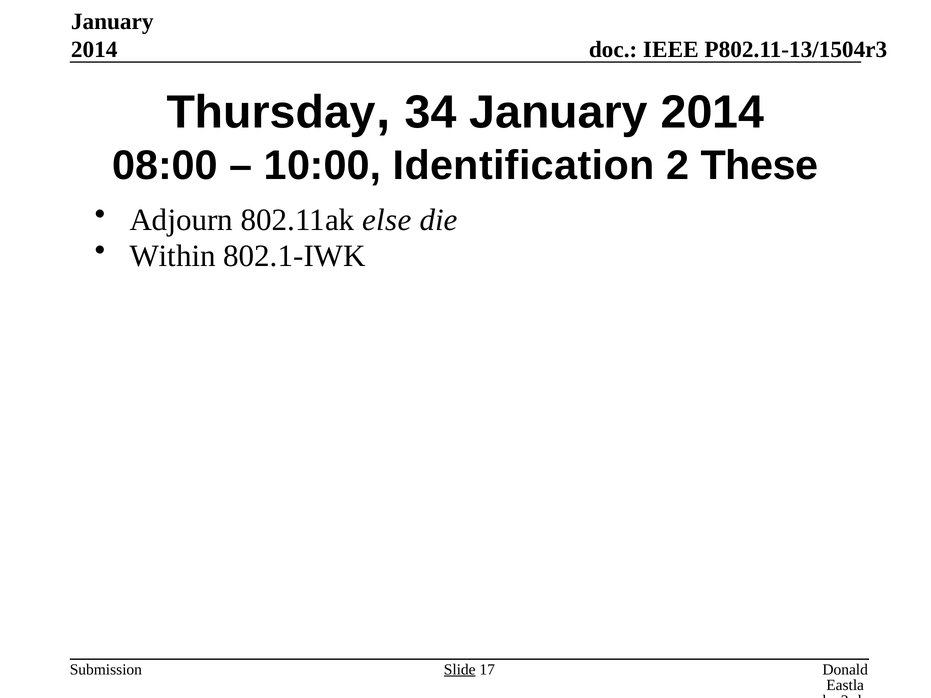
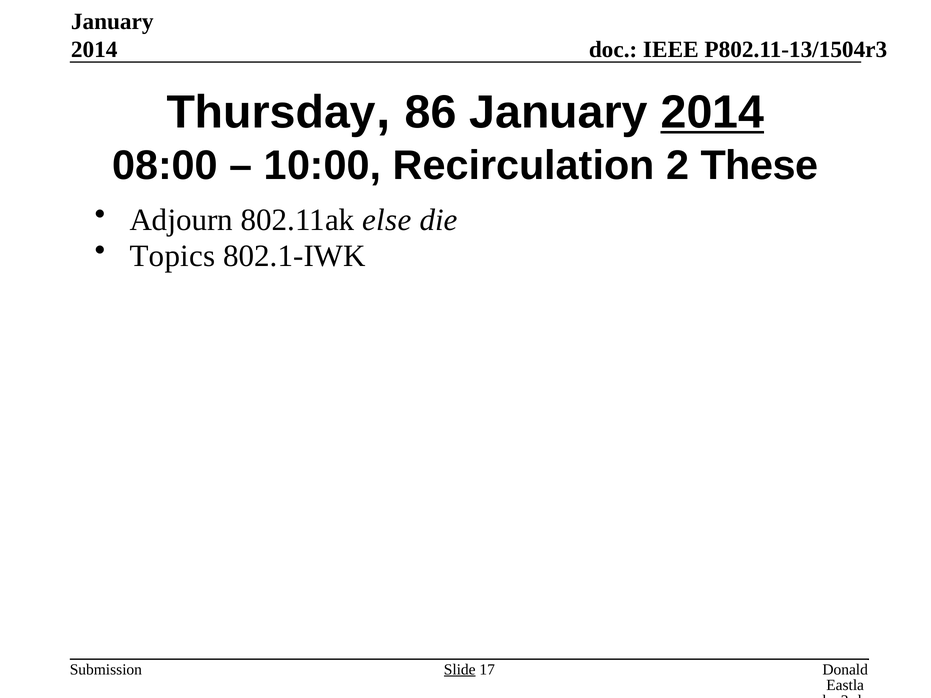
34: 34 -> 86
2014 at (712, 112) underline: none -> present
Identification: Identification -> Recirculation
Within: Within -> Topics
